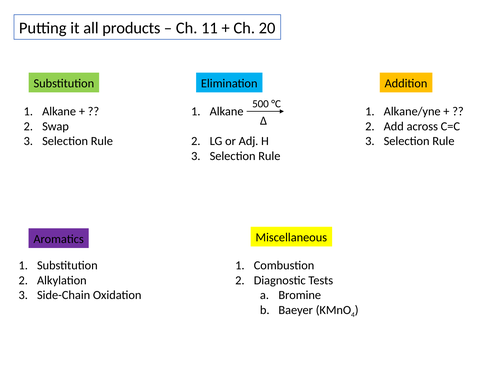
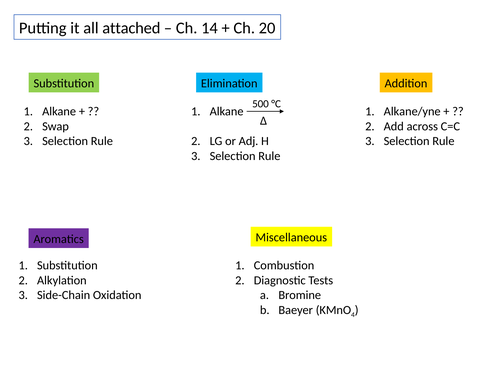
products: products -> attached
11: 11 -> 14
